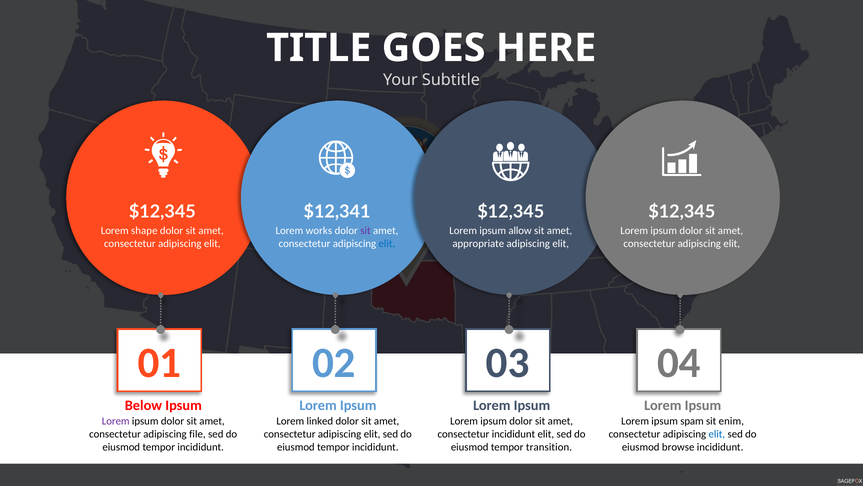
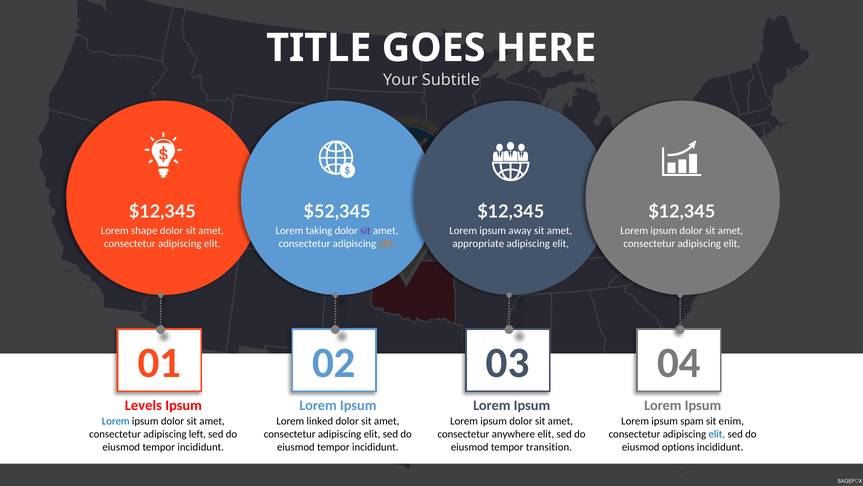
$12,341: $12,341 -> $52,345
works: works -> taking
allow: allow -> away
elit at (387, 243) colour: blue -> orange
Below: Below -> Levels
Lorem at (116, 421) colour: purple -> blue
file: file -> left
consectetur incididunt: incididunt -> anywhere
browse: browse -> options
